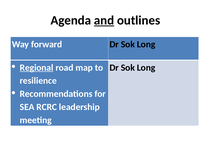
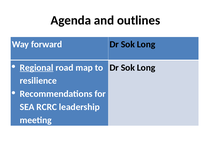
and underline: present -> none
